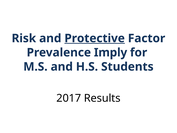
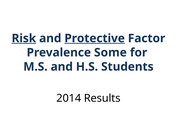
Risk underline: none -> present
Imply: Imply -> Some
2017: 2017 -> 2014
